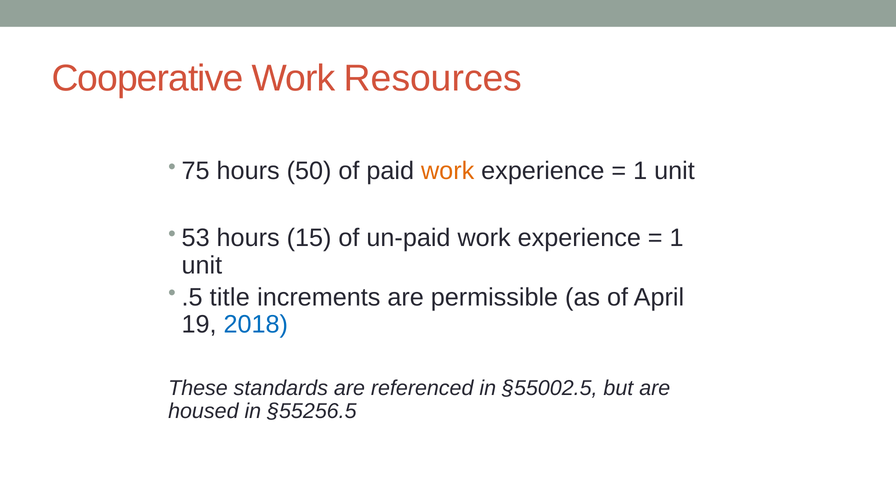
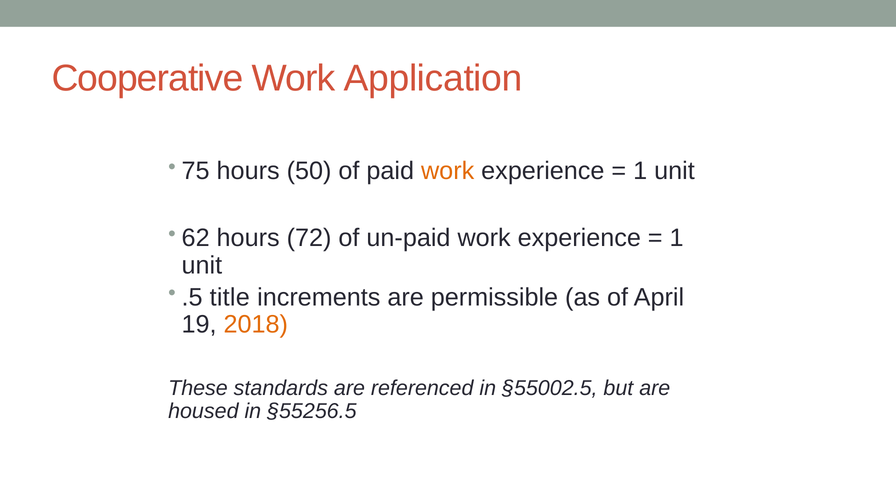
Resources: Resources -> Application
53: 53 -> 62
15: 15 -> 72
2018 colour: blue -> orange
